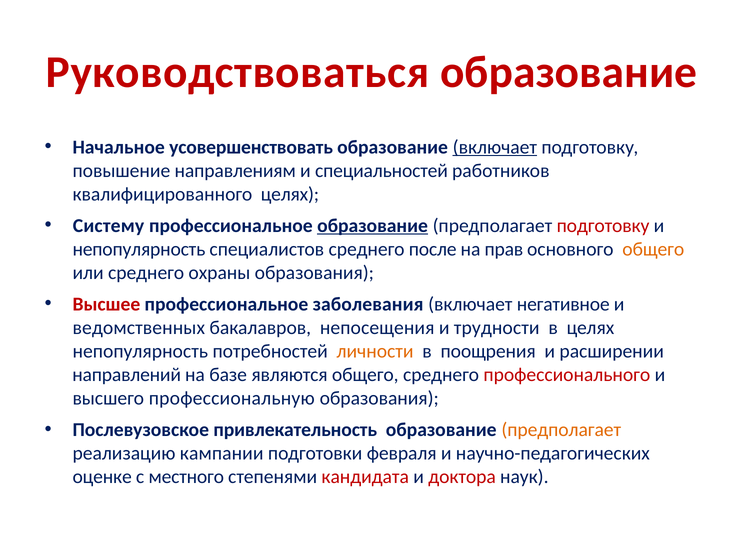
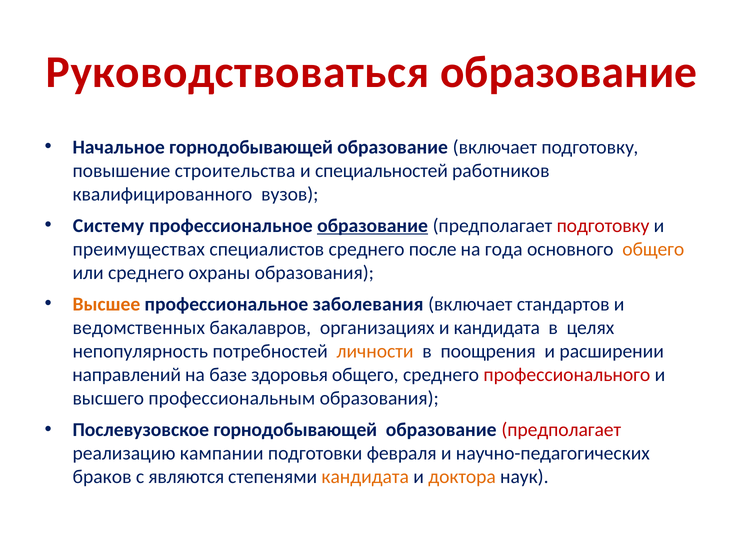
Начальное усовершенствовать: усовершенствовать -> горнодобывающей
включает at (495, 147) underline: present -> none
направлениям: направлениям -> строительства
квалифицированного целях: целях -> вузов
непопулярность at (139, 249): непопулярность -> преимуществах
прав: прав -> года
Высшее colour: red -> orange
негативное: негативное -> стандартов
непосещения: непосещения -> организациях
и трудности: трудности -> кандидата
являются: являются -> здоровья
профессиональную: профессиональную -> профессиональным
Послевузовское привлекательность: привлекательность -> горнодобывающей
предполагает at (561, 430) colour: orange -> red
оценке: оценке -> браков
местного: местного -> являются
кандидата at (365, 477) colour: red -> orange
доктора colour: red -> orange
